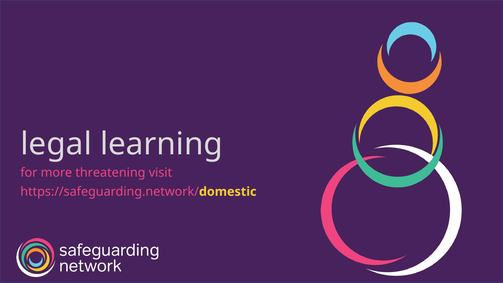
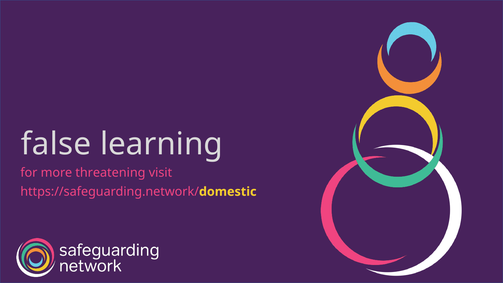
legal: legal -> false
